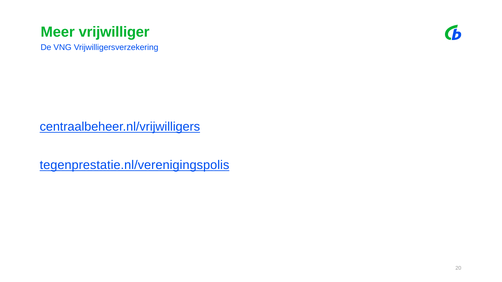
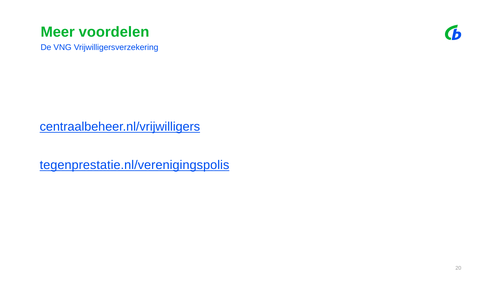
vrijwilliger: vrijwilliger -> voordelen
